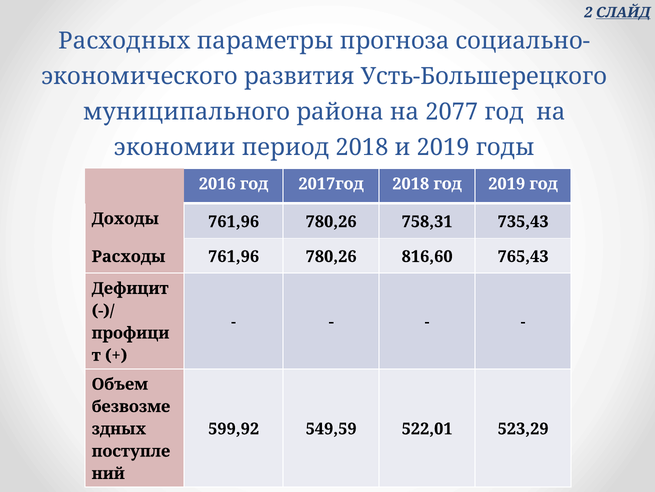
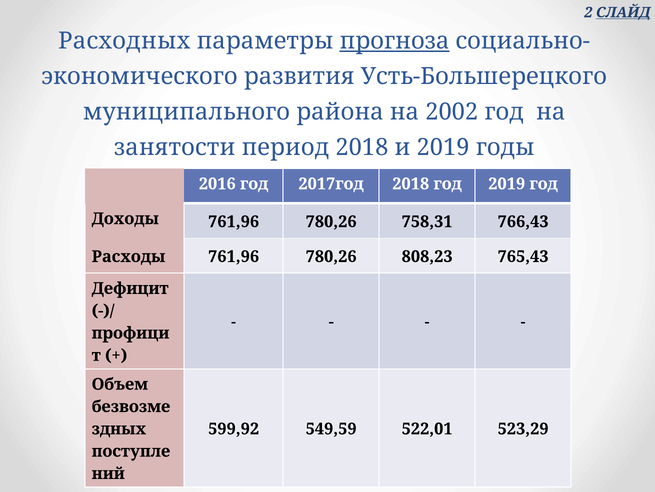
прогноза underline: none -> present
2077: 2077 -> 2002
экономии: экономии -> занятости
735,43: 735,43 -> 766,43
816,60: 816,60 -> 808,23
